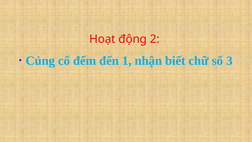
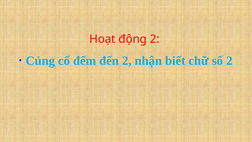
đến 1: 1 -> 2
số 3: 3 -> 2
